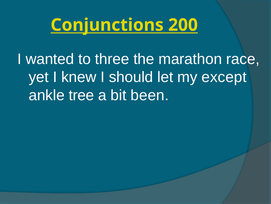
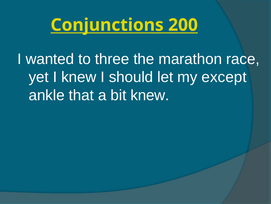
tree: tree -> that
bit been: been -> knew
